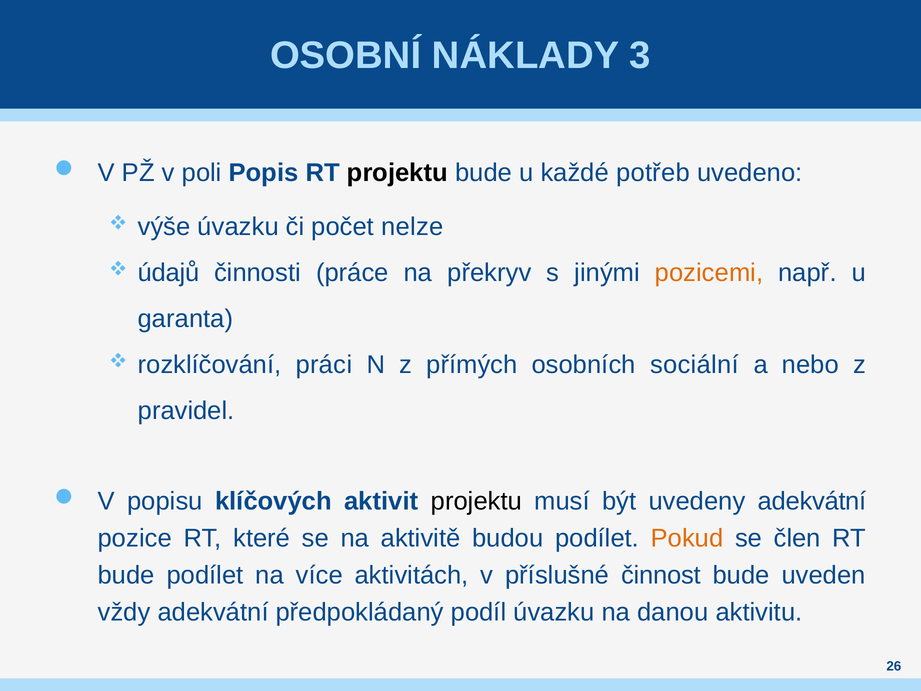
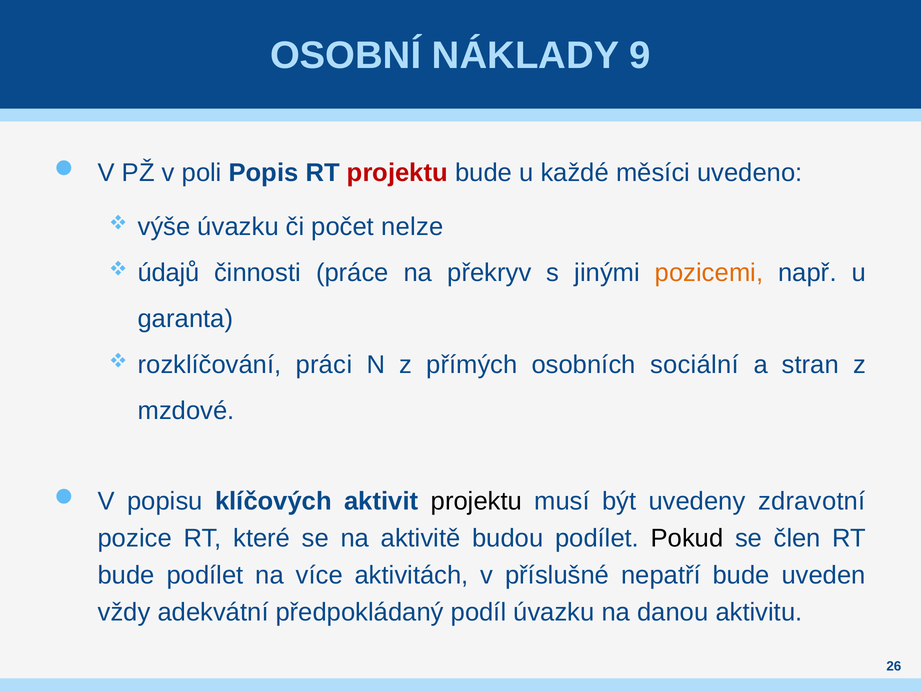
3: 3 -> 9
projektu at (397, 173) colour: black -> red
potřeb: potřeb -> měsíci
nebo: nebo -> stran
pravidel: pravidel -> mzdové
uvedeny adekvátní: adekvátní -> zdravotní
Pokud colour: orange -> black
činnost: činnost -> nepatří
